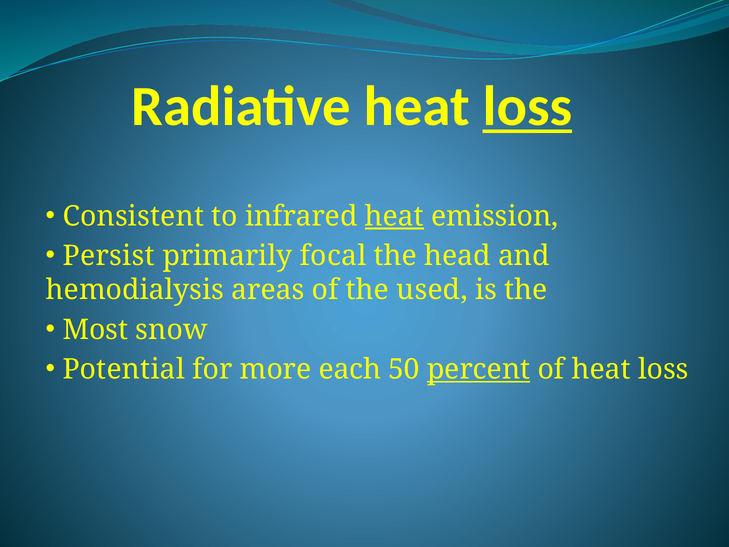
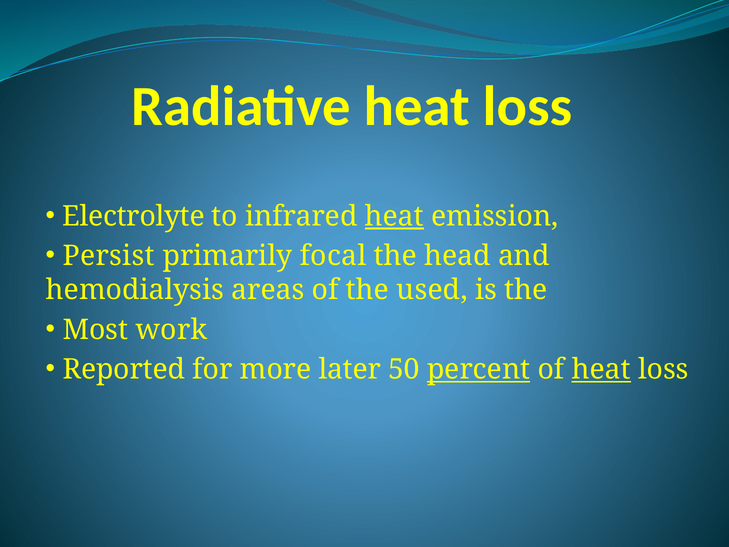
loss at (527, 107) underline: present -> none
Consistent: Consistent -> Electrolyte
snow: snow -> work
Potential: Potential -> Reported
each: each -> later
heat at (601, 369) underline: none -> present
